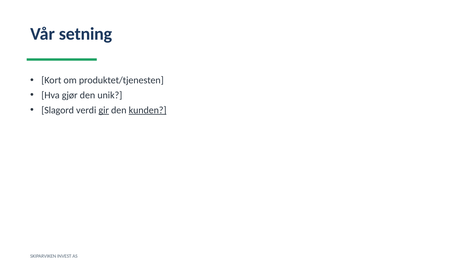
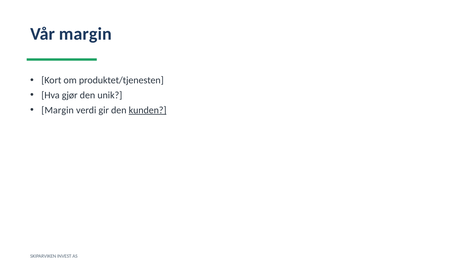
Vår setning: setning -> margin
Slagord at (58, 110): Slagord -> Margin
gir underline: present -> none
